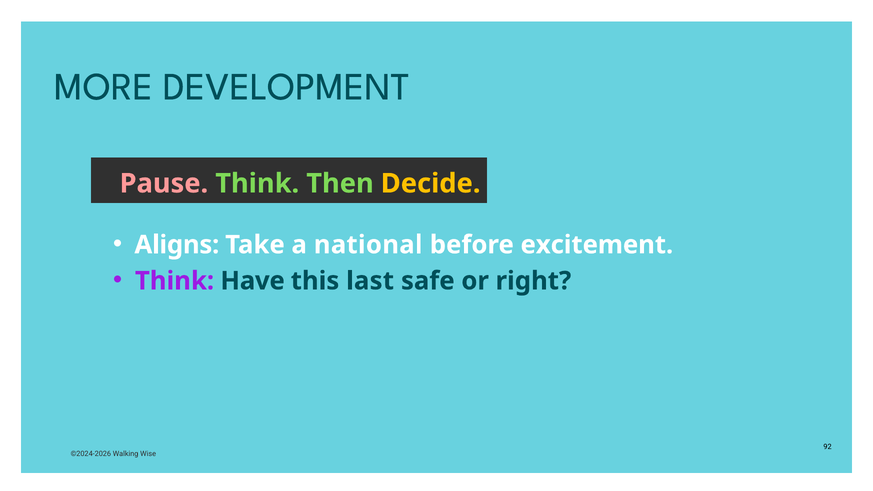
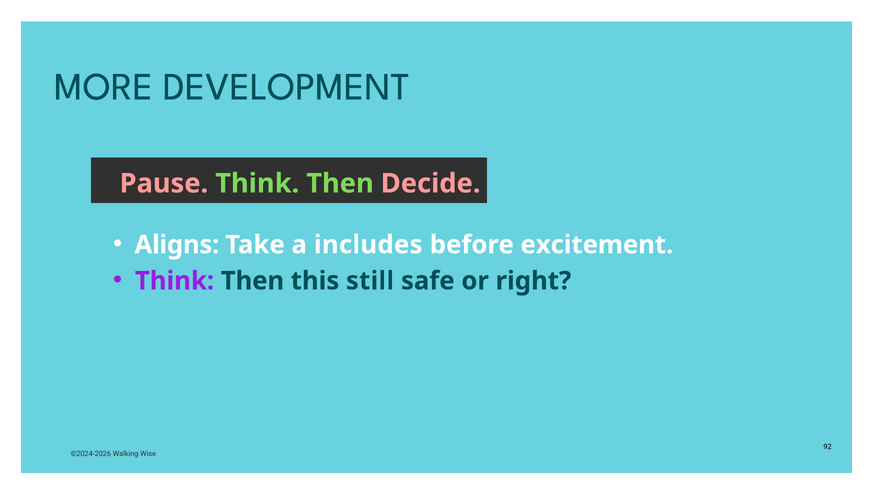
Decide colour: yellow -> pink
national: national -> includes
Have at (253, 281): Have -> Then
last: last -> still
